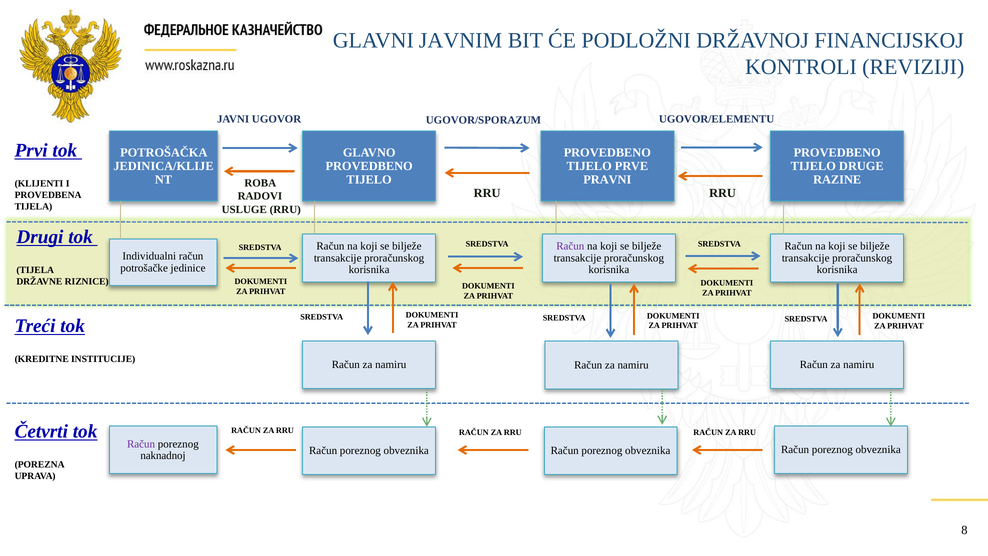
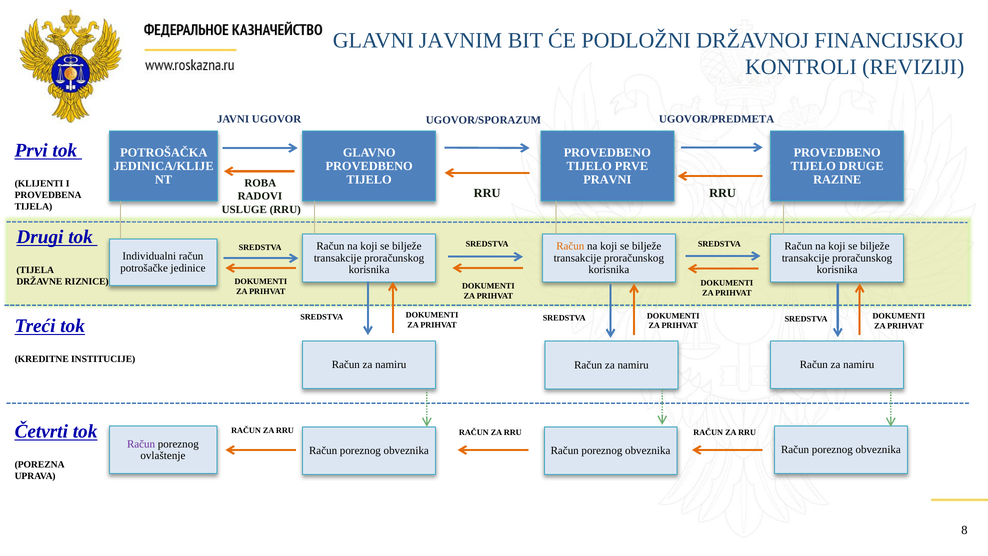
UGOVOR/ELEMENTU: UGOVOR/ELEMENTU -> UGOVOR/PREDMETA
Račun at (570, 246) colour: purple -> orange
naknadnoj: naknadnoj -> ovlaštenje
